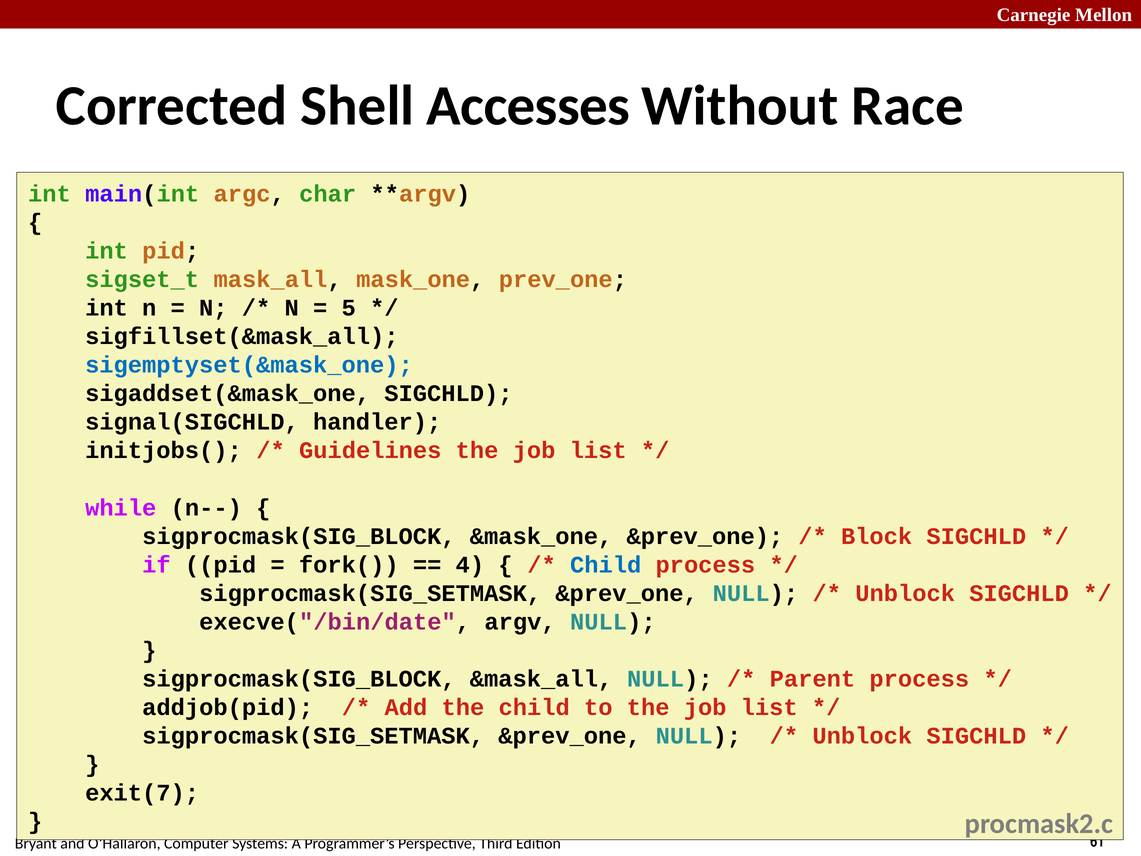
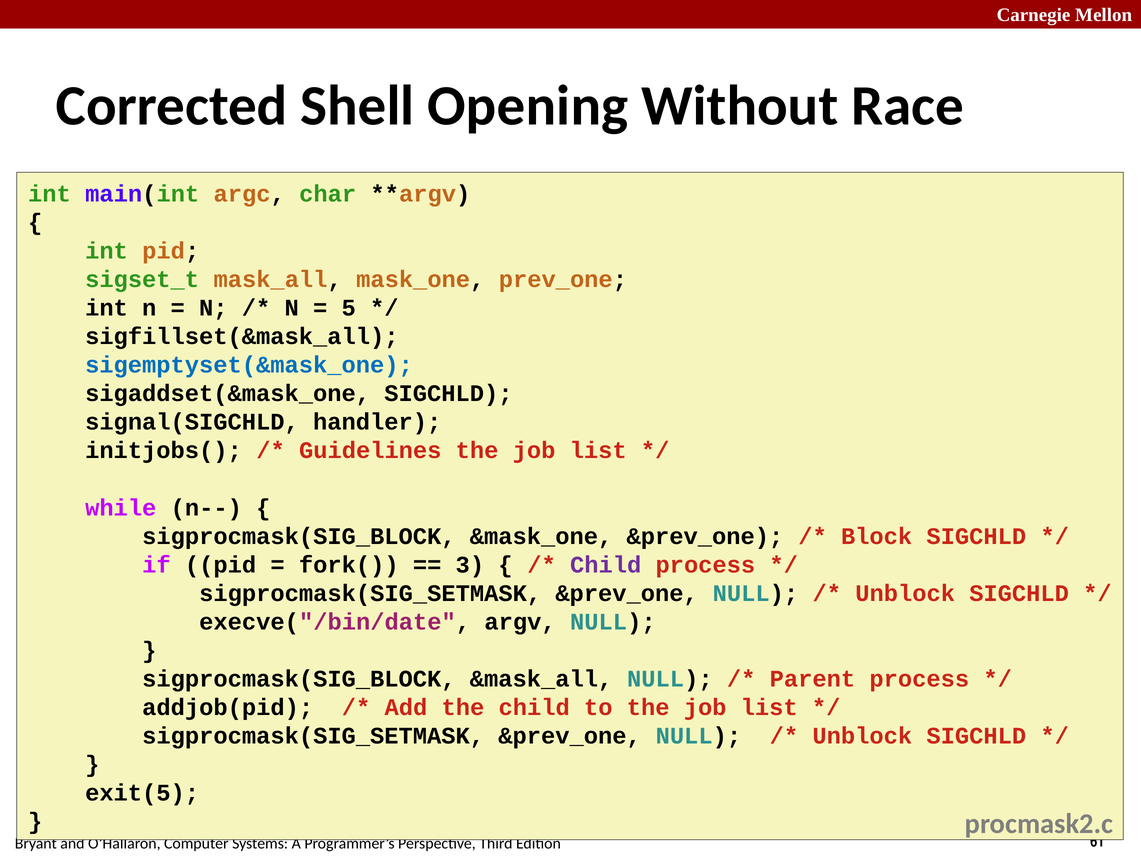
Accesses: Accesses -> Opening
4: 4 -> 3
Child at (606, 565) colour: blue -> purple
exit(7: exit(7 -> exit(5
